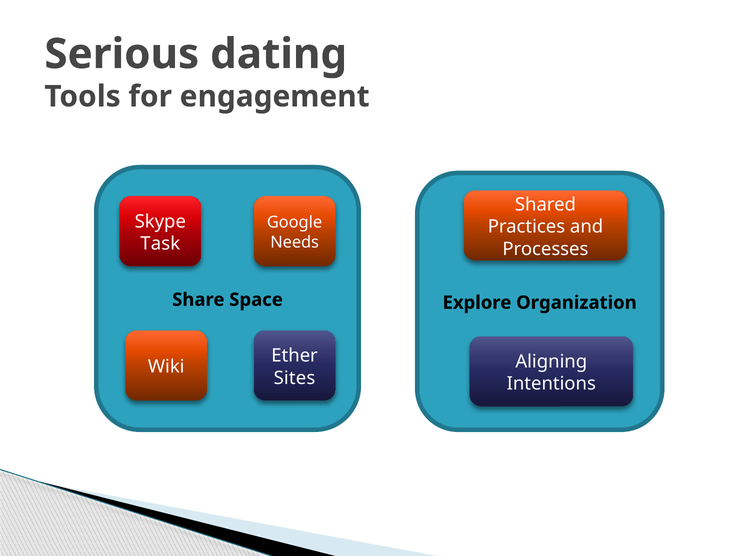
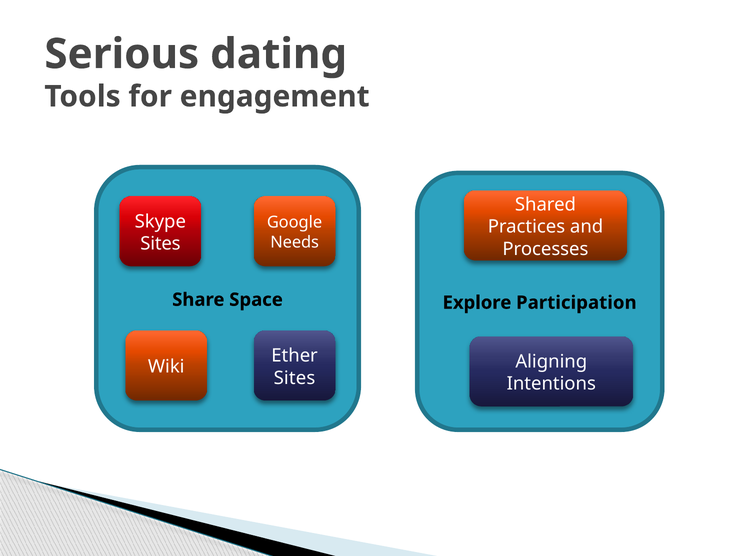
Task at (160, 244): Task -> Sites
Organization: Organization -> Participation
